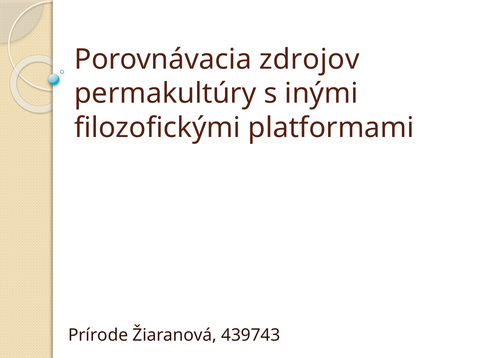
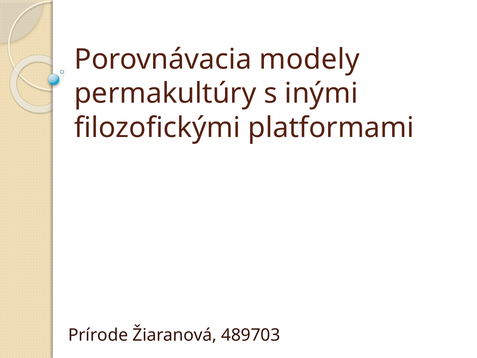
zdrojov: zdrojov -> modely
439743: 439743 -> 489703
